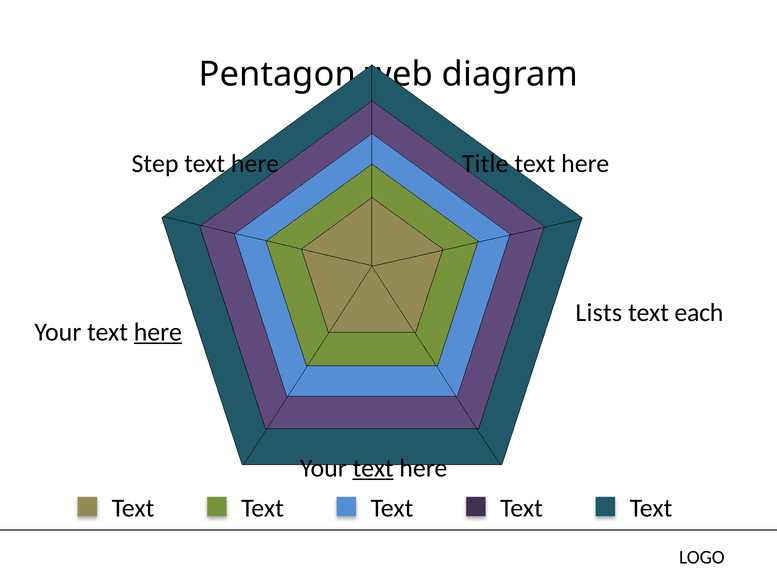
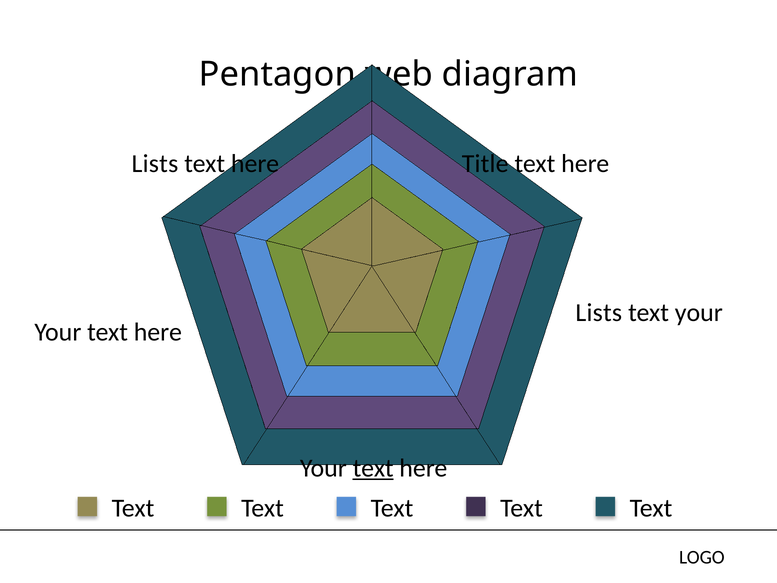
Step at (155, 164): Step -> Lists
text each: each -> your
here at (158, 332) underline: present -> none
